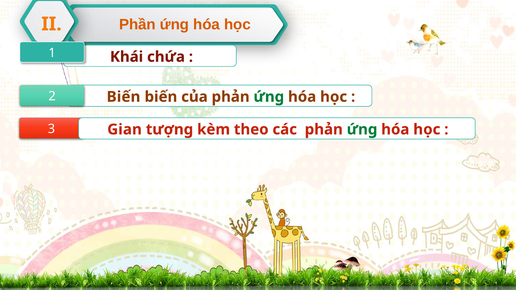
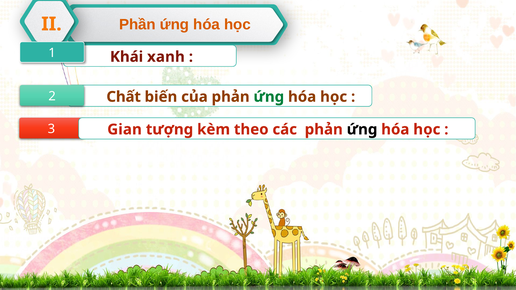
chứa: chứa -> xanh
Biến at (124, 97): Biến -> Chất
ứng at (362, 130) colour: green -> black
